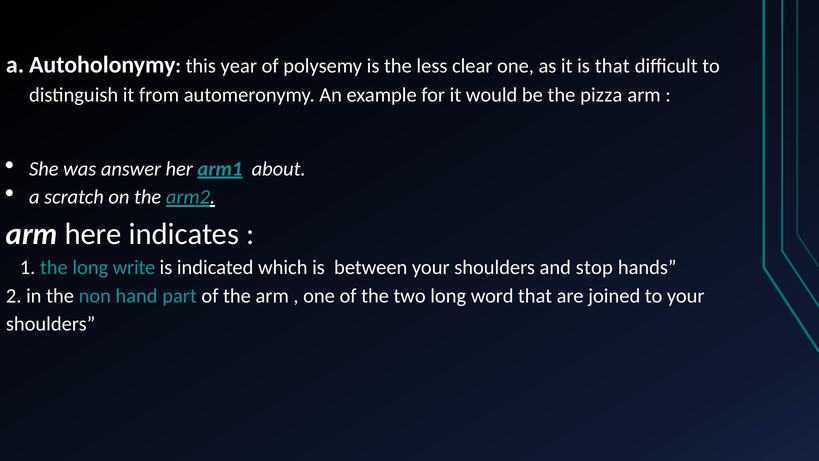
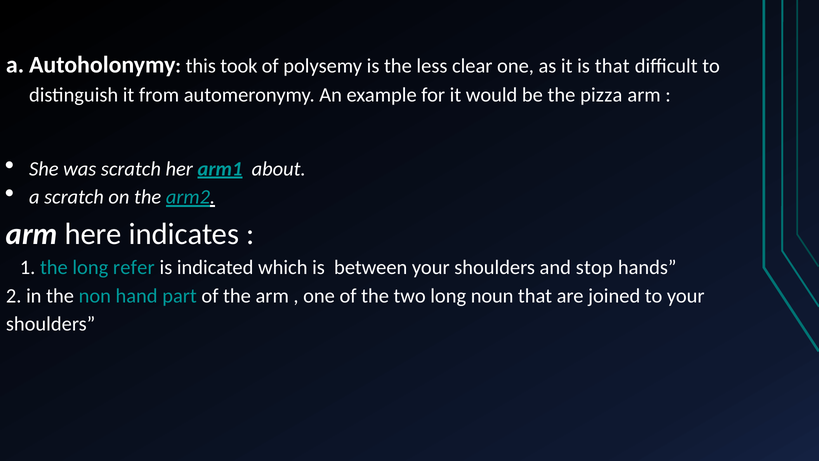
year: year -> took
was answer: answer -> scratch
write: write -> refer
word: word -> noun
